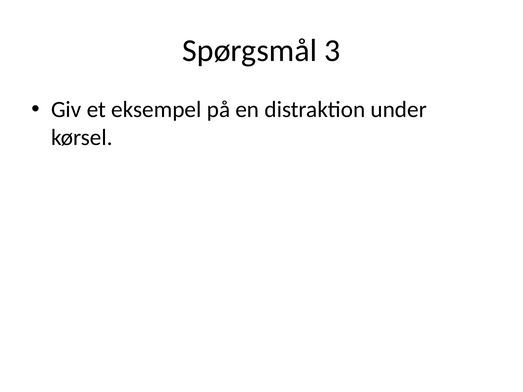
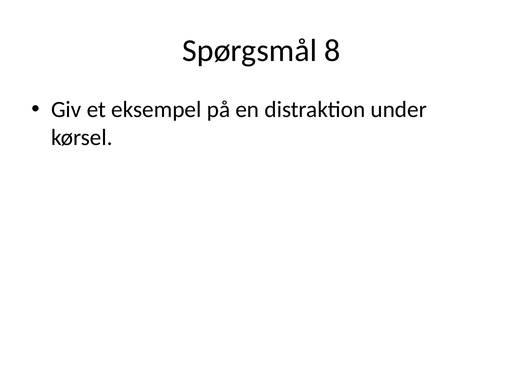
3: 3 -> 8
